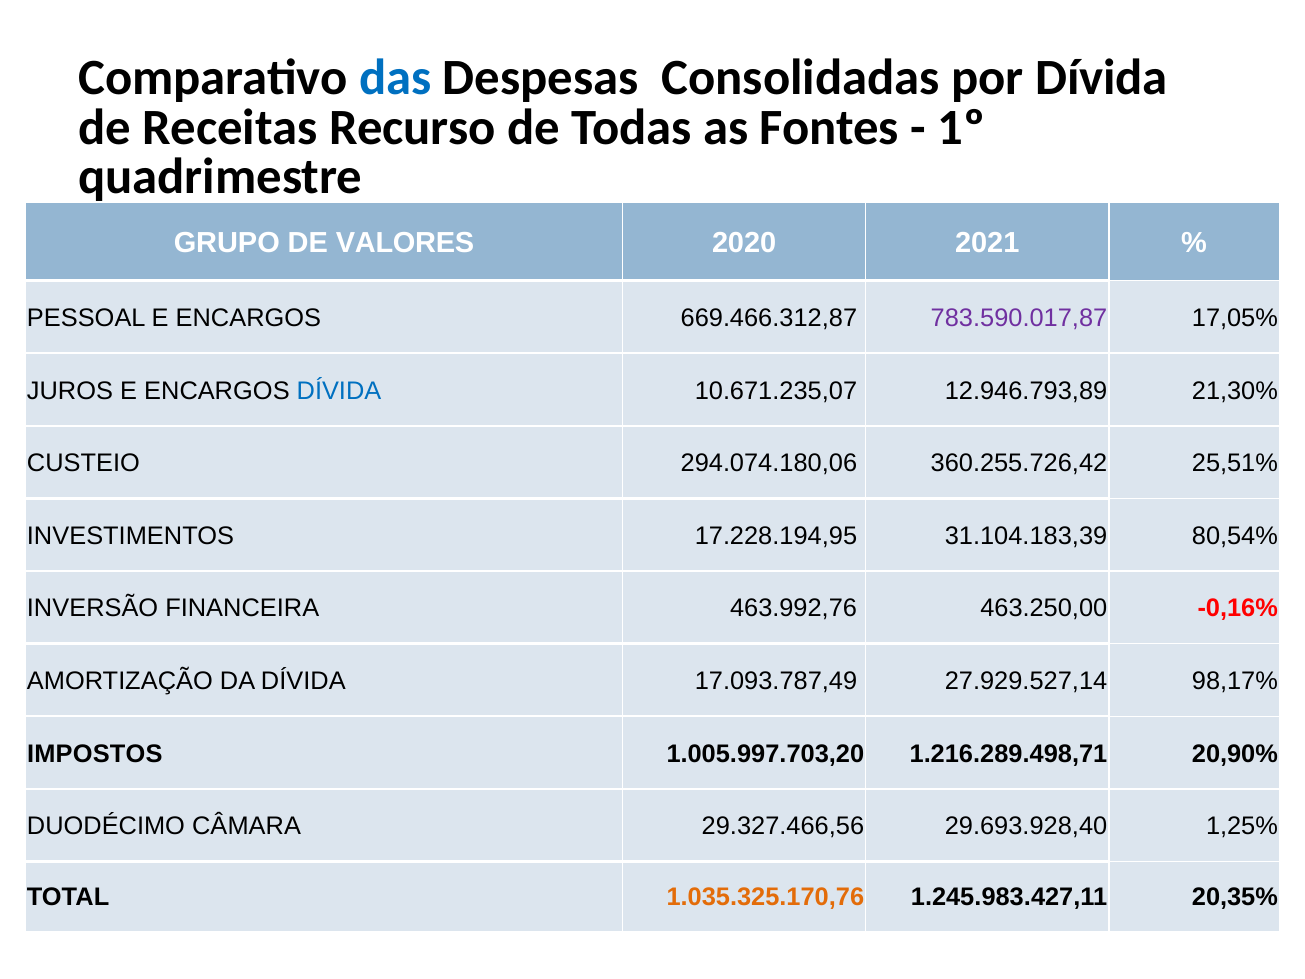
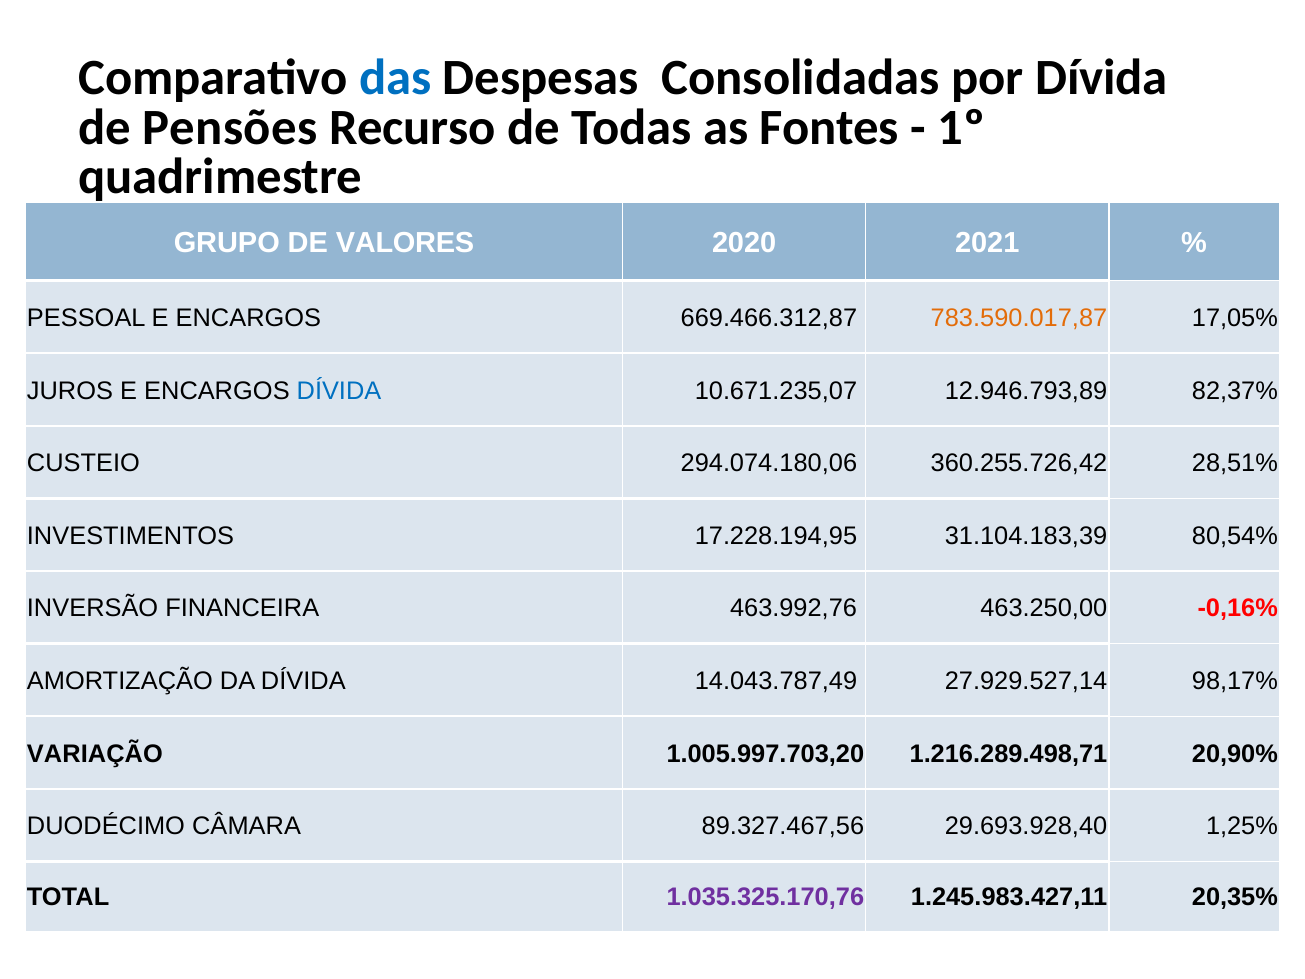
Receitas: Receitas -> Pensões
783.590.017,87 colour: purple -> orange
21,30%: 21,30% -> 82,37%
25,51%: 25,51% -> 28,51%
17.093.787,49: 17.093.787,49 -> 14.043.787,49
IMPOSTOS: IMPOSTOS -> VARIAÇÃO
29.327.466,56: 29.327.466,56 -> 89.327.467,56
1.035.325.170,76 colour: orange -> purple
